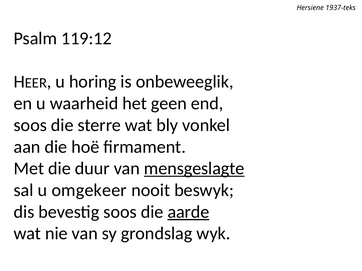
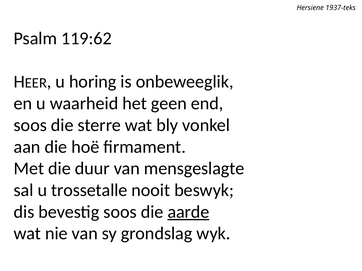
119:12: 119:12 -> 119:62
mensgeslagte underline: present -> none
omgekeer: omgekeer -> trossetalle
